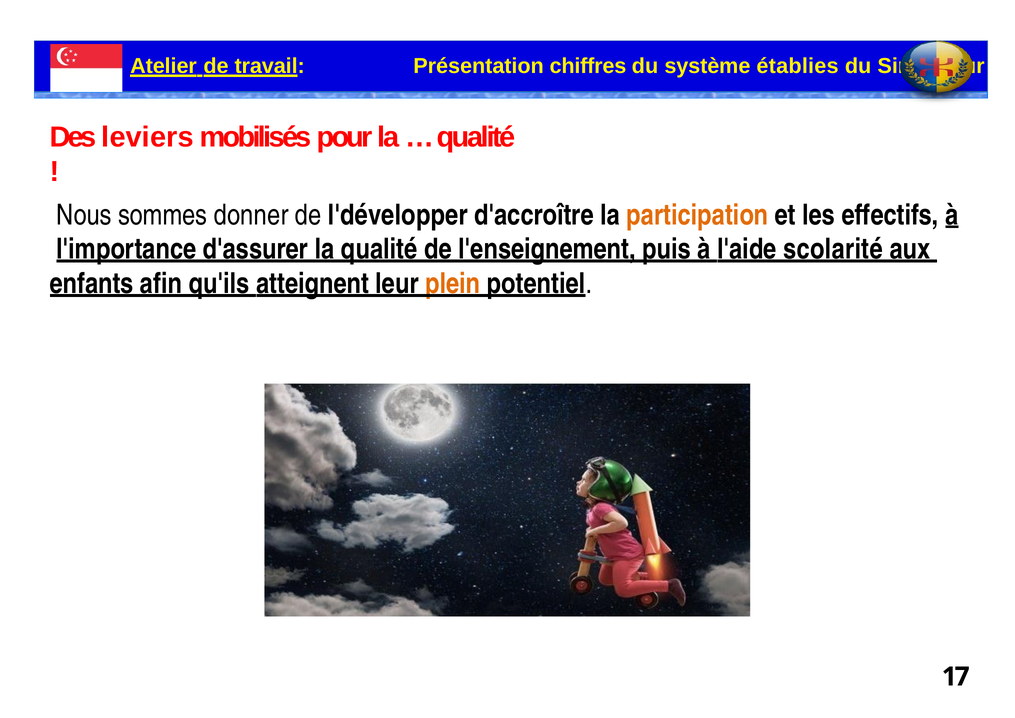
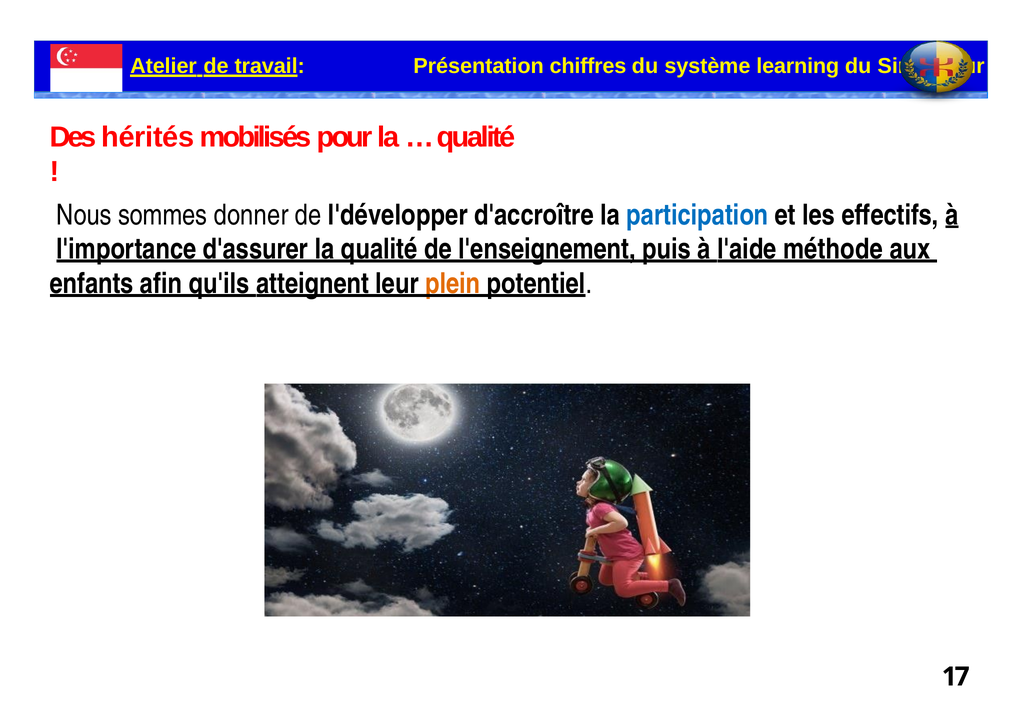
établies: établies -> learning
leviers: leviers -> hérités
participation colour: orange -> blue
scolarité: scolarité -> méthode
